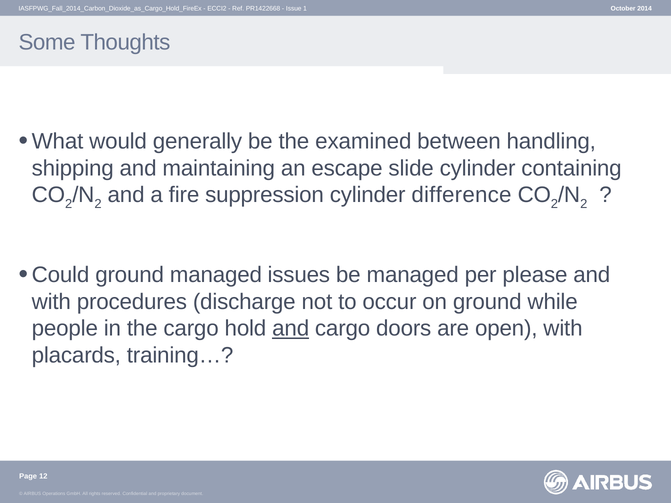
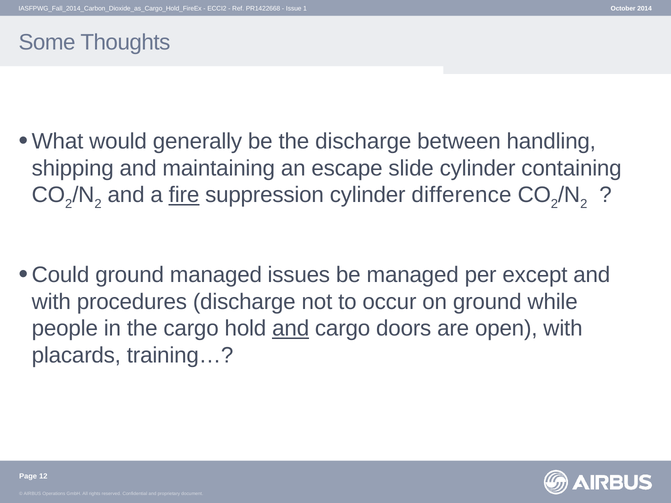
the examined: examined -> discharge
fire underline: none -> present
please: please -> except
